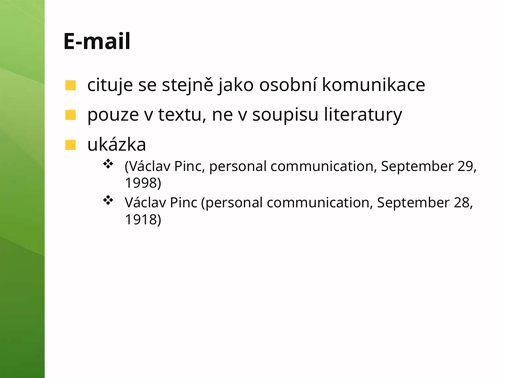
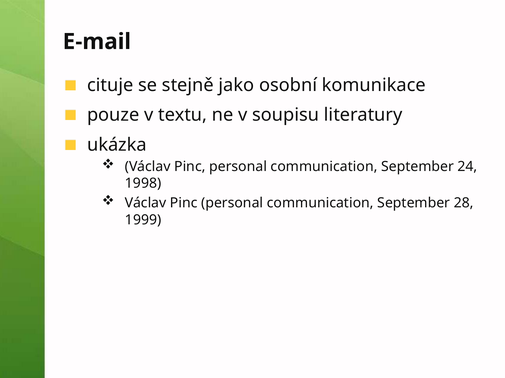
29: 29 -> 24
1918: 1918 -> 1999
